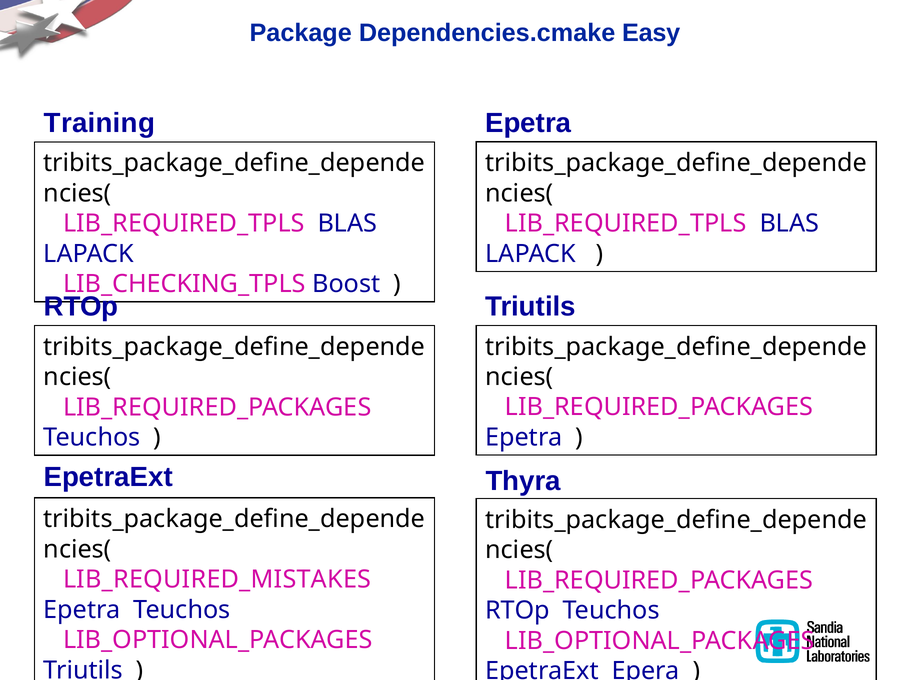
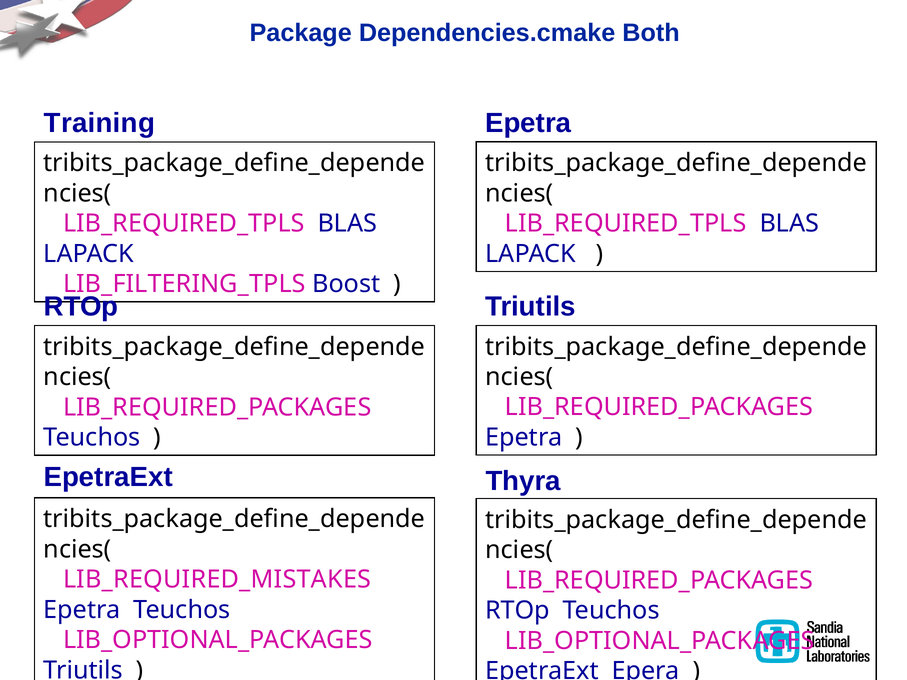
Easy: Easy -> Both
LIB_CHECKING_TPLS: LIB_CHECKING_TPLS -> LIB_FILTERING_TPLS
